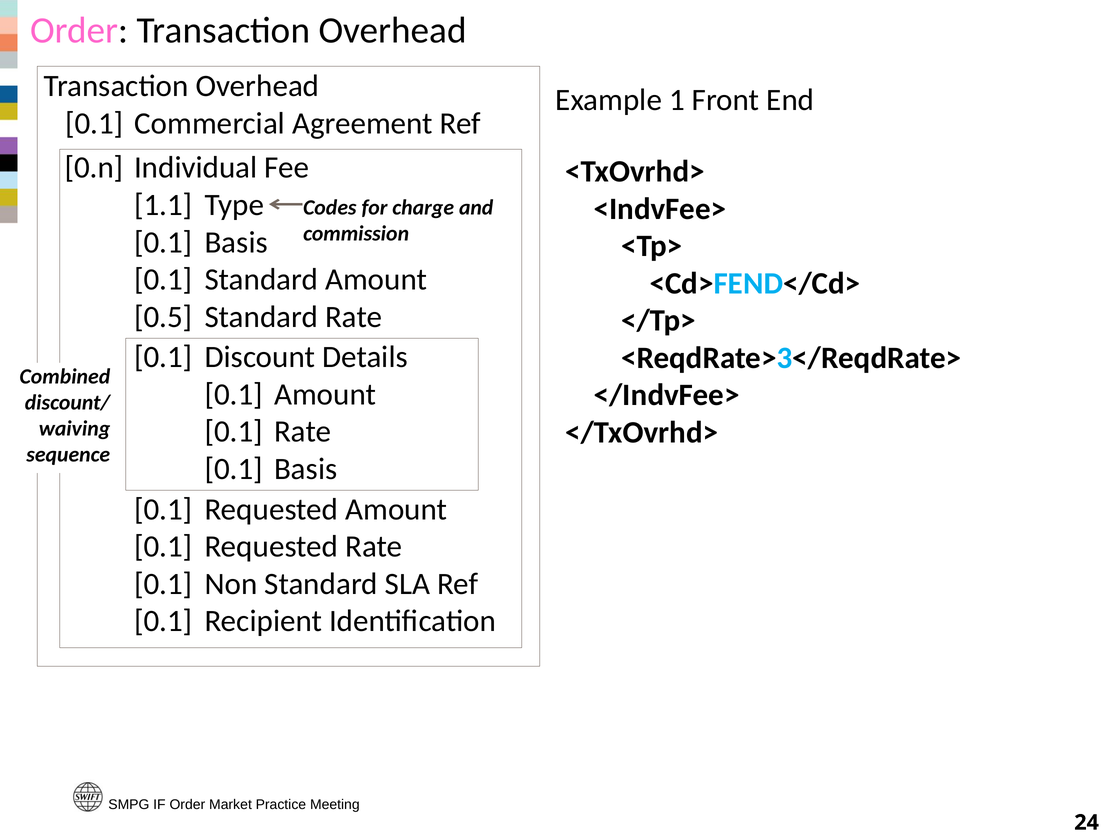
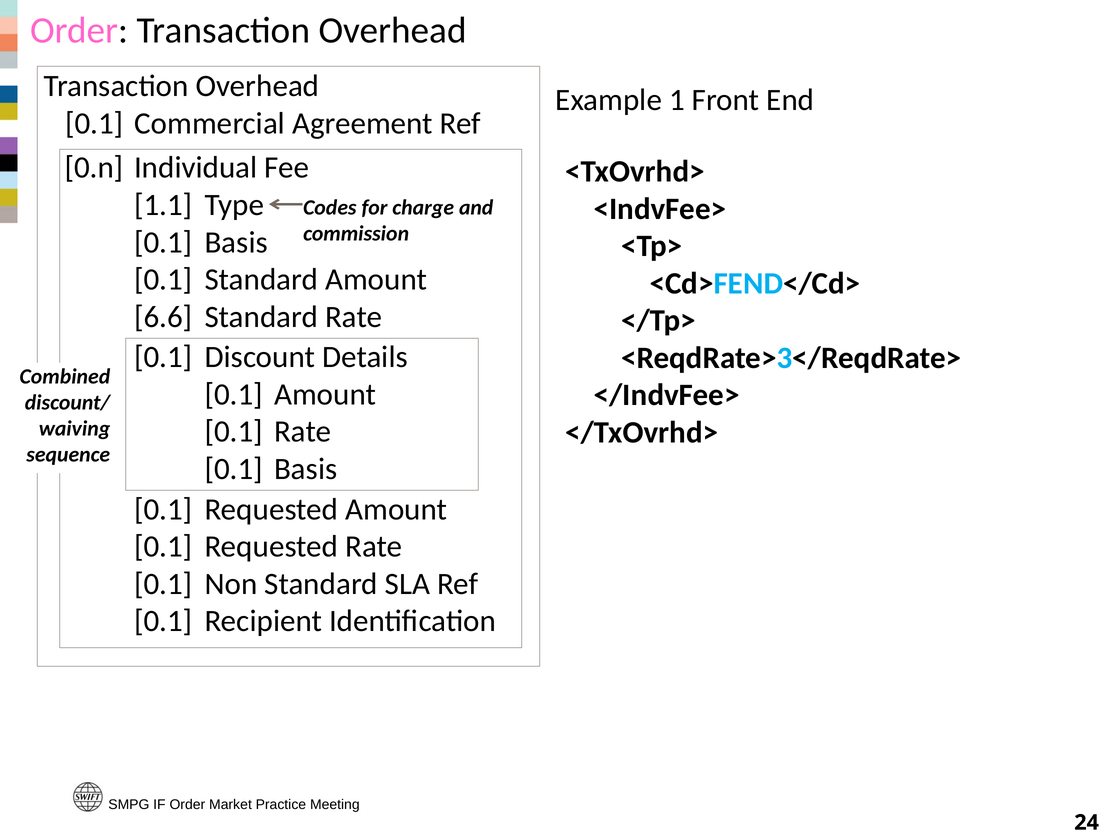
0.5: 0.5 -> 6.6
